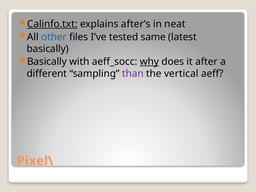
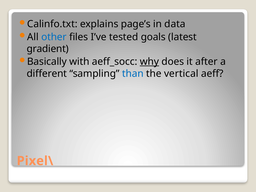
Calinfo.txt underline: present -> none
after’s: after’s -> page’s
neat: neat -> data
same: same -> goals
basically at (48, 49): basically -> gradient
than colour: purple -> blue
